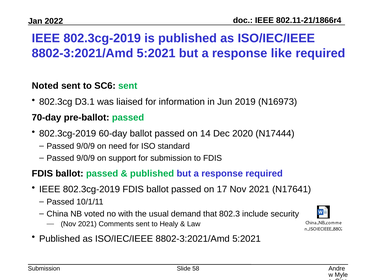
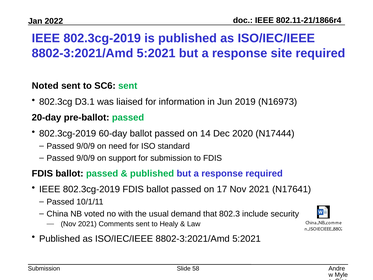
like: like -> site
70-day: 70-day -> 20-day
